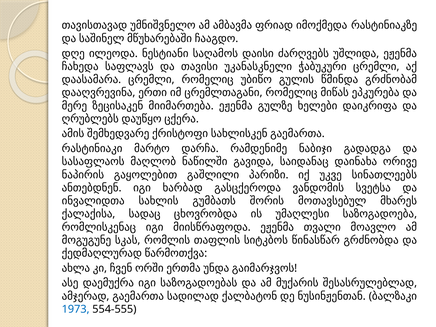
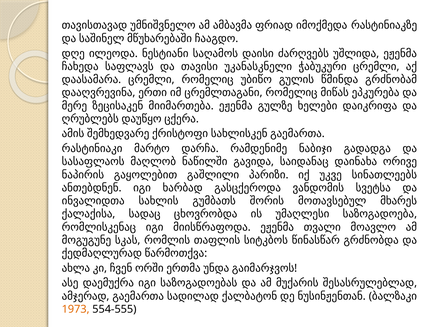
1973 colour: blue -> orange
